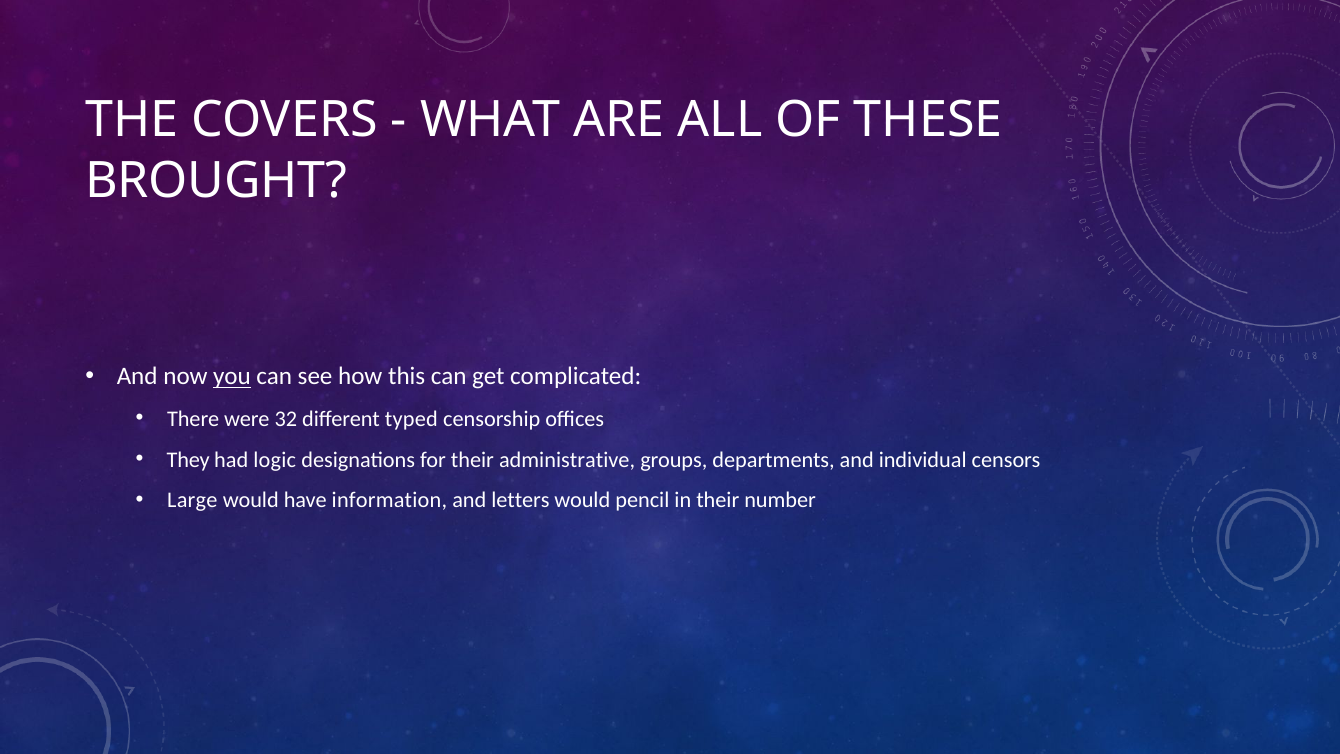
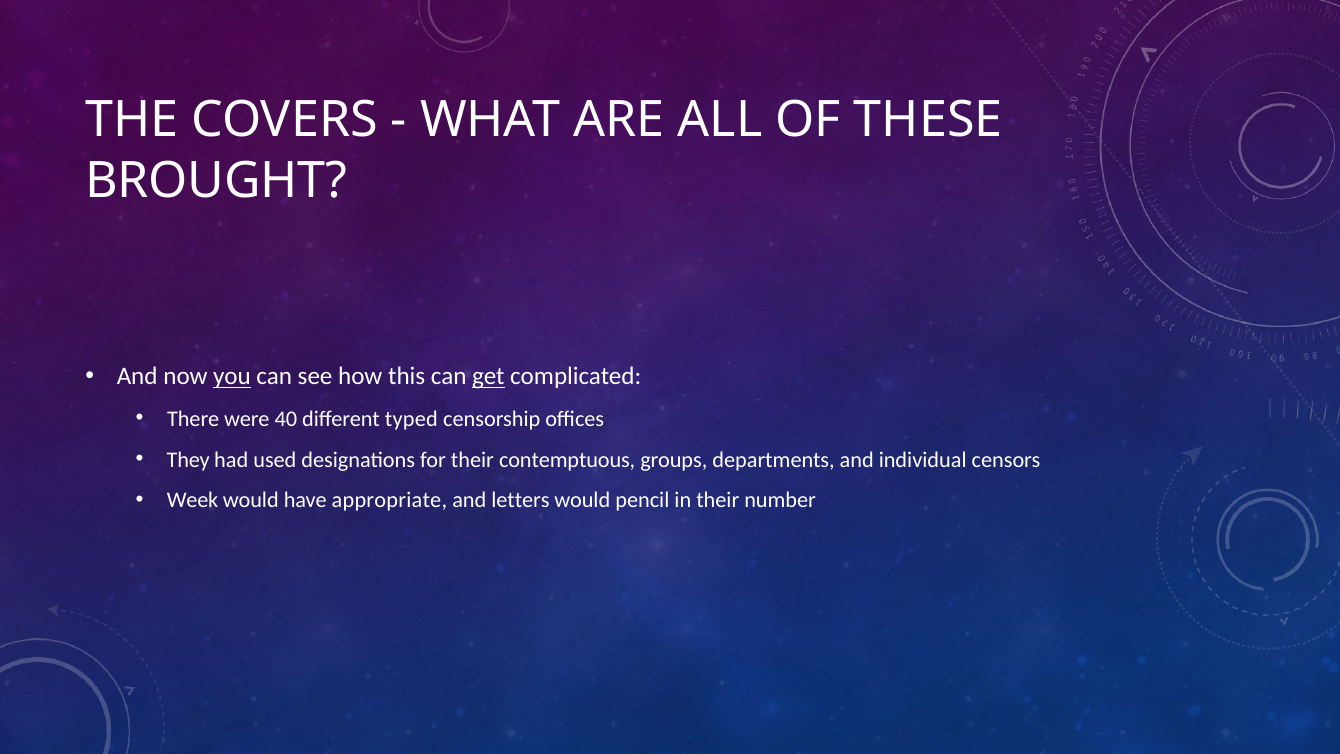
get underline: none -> present
32: 32 -> 40
logic: logic -> used
administrative: administrative -> contemptuous
Large: Large -> Week
information: information -> appropriate
